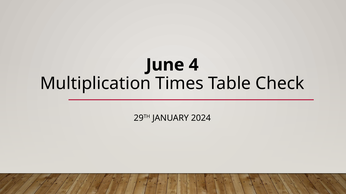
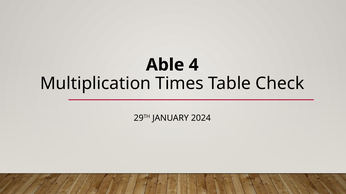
June: June -> Able
